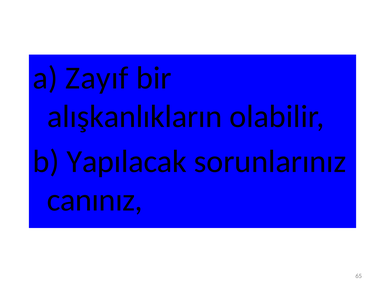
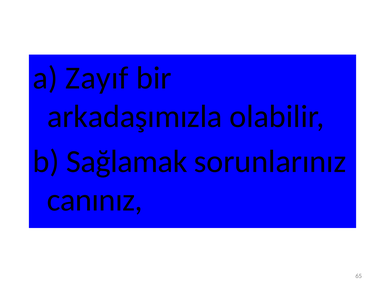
alışkanlıkların: alışkanlıkların -> arkadaşımızla
Yapılacak: Yapılacak -> Sağlamak
